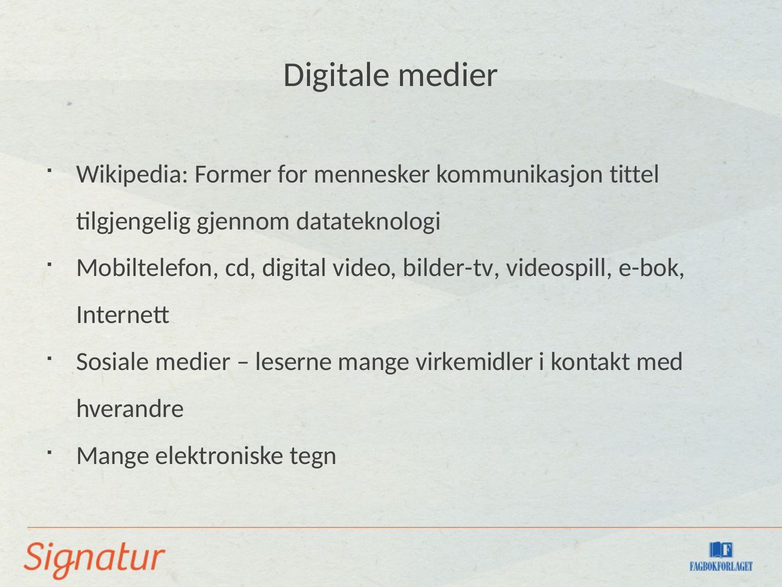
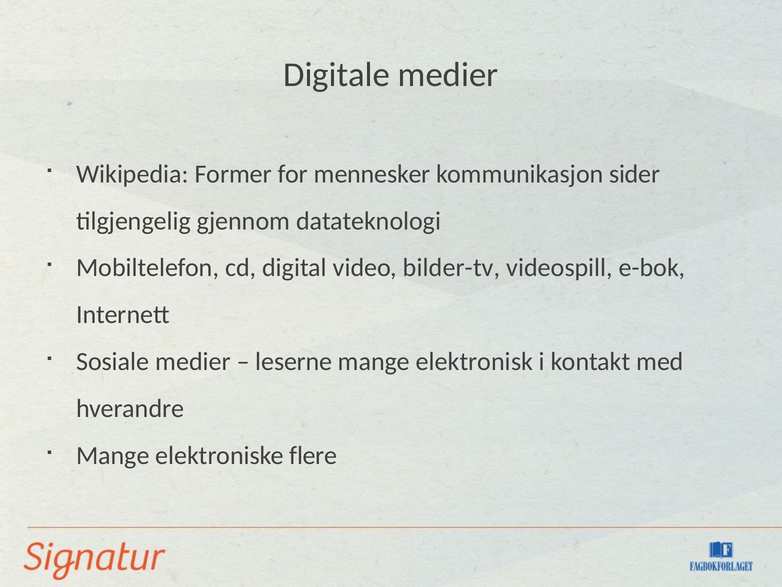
tittel: tittel -> sider
virkemidler: virkemidler -> elektronisk
tegn: tegn -> flere
